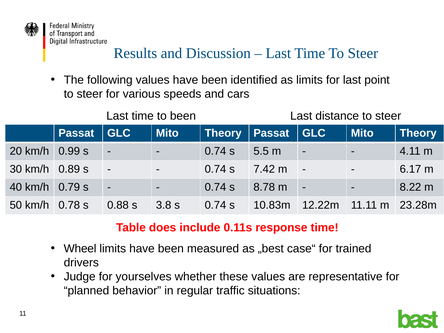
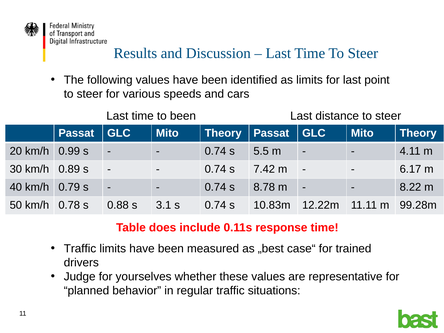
3.8: 3.8 -> 3.1
23.28m: 23.28m -> 99.28m
Wheel at (80, 249): Wheel -> Traffic
